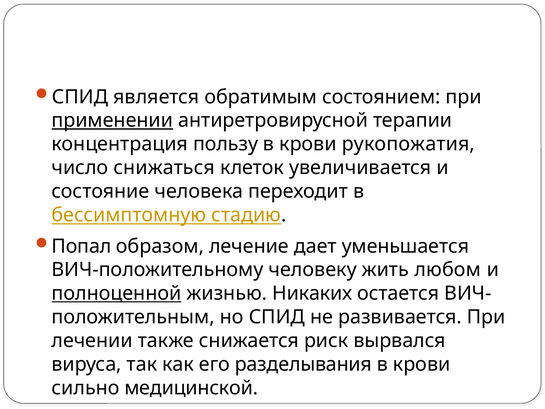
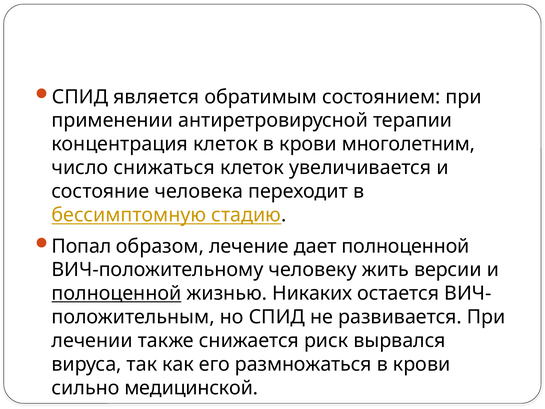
применении underline: present -> none
концентрация пользу: пользу -> клеток
рукопожатия: рукопожатия -> многолетним
дает уменьшается: уменьшается -> полноценной
любом: любом -> версии
разделывания: разделывания -> размножаться
